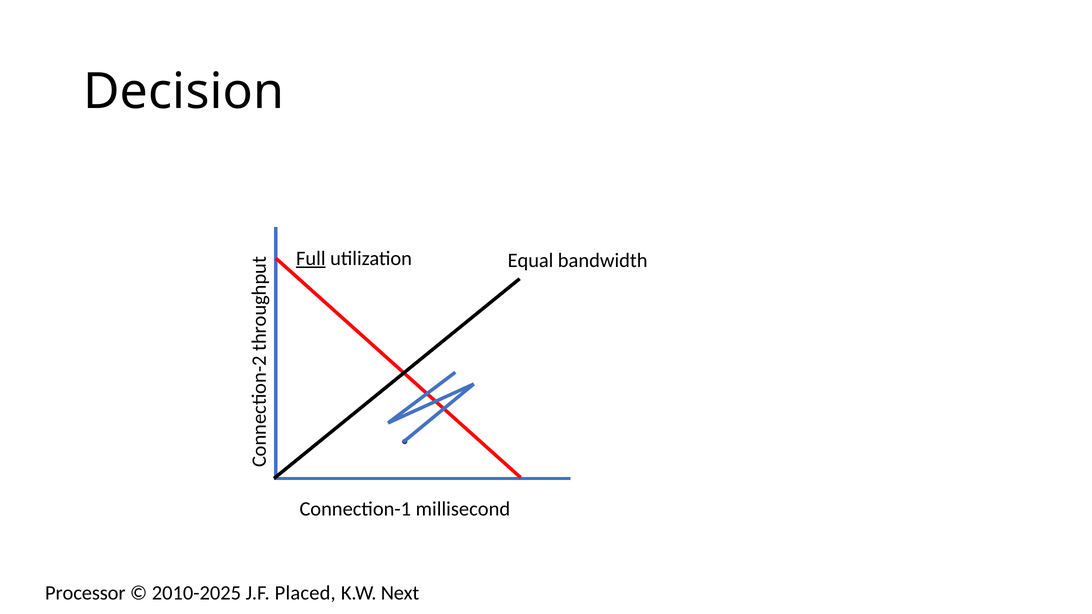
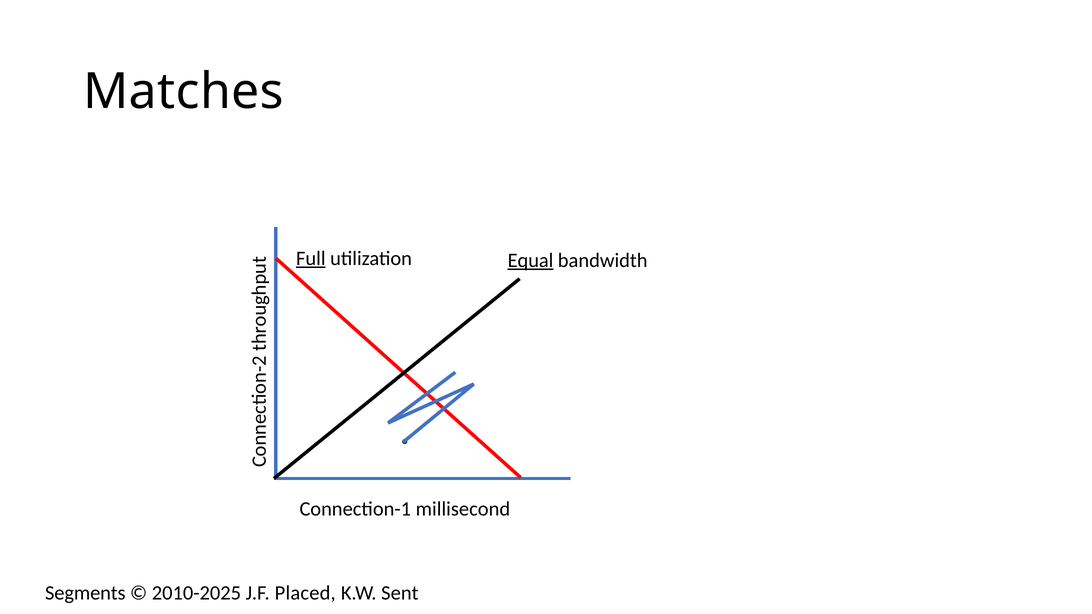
Decision: Decision -> Matches
Equal underline: none -> present
Processor: Processor -> Segments
Next: Next -> Sent
